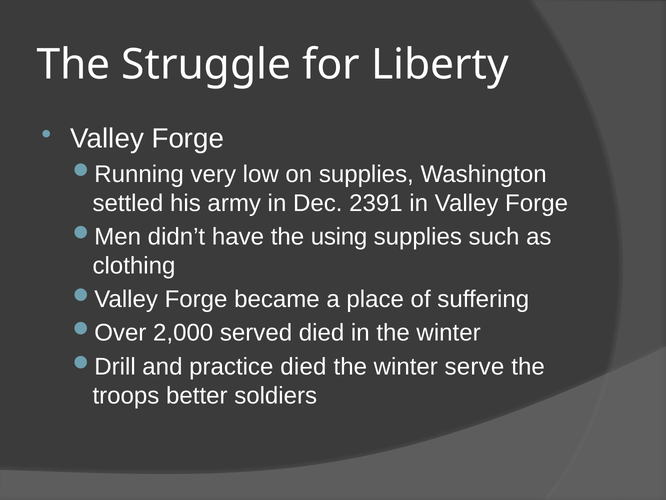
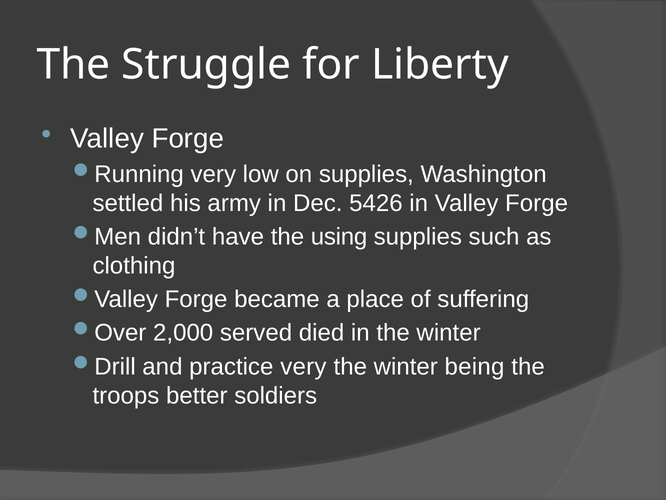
2391: 2391 -> 5426
practice died: died -> very
serve: serve -> being
